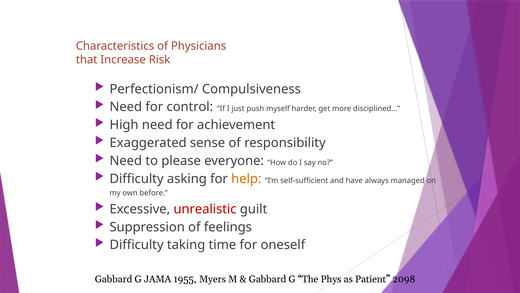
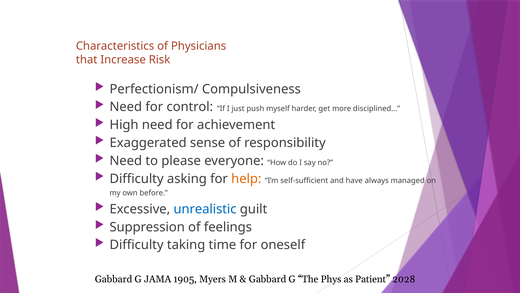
unrealistic colour: red -> blue
1955: 1955 -> 1905
2098: 2098 -> 2028
